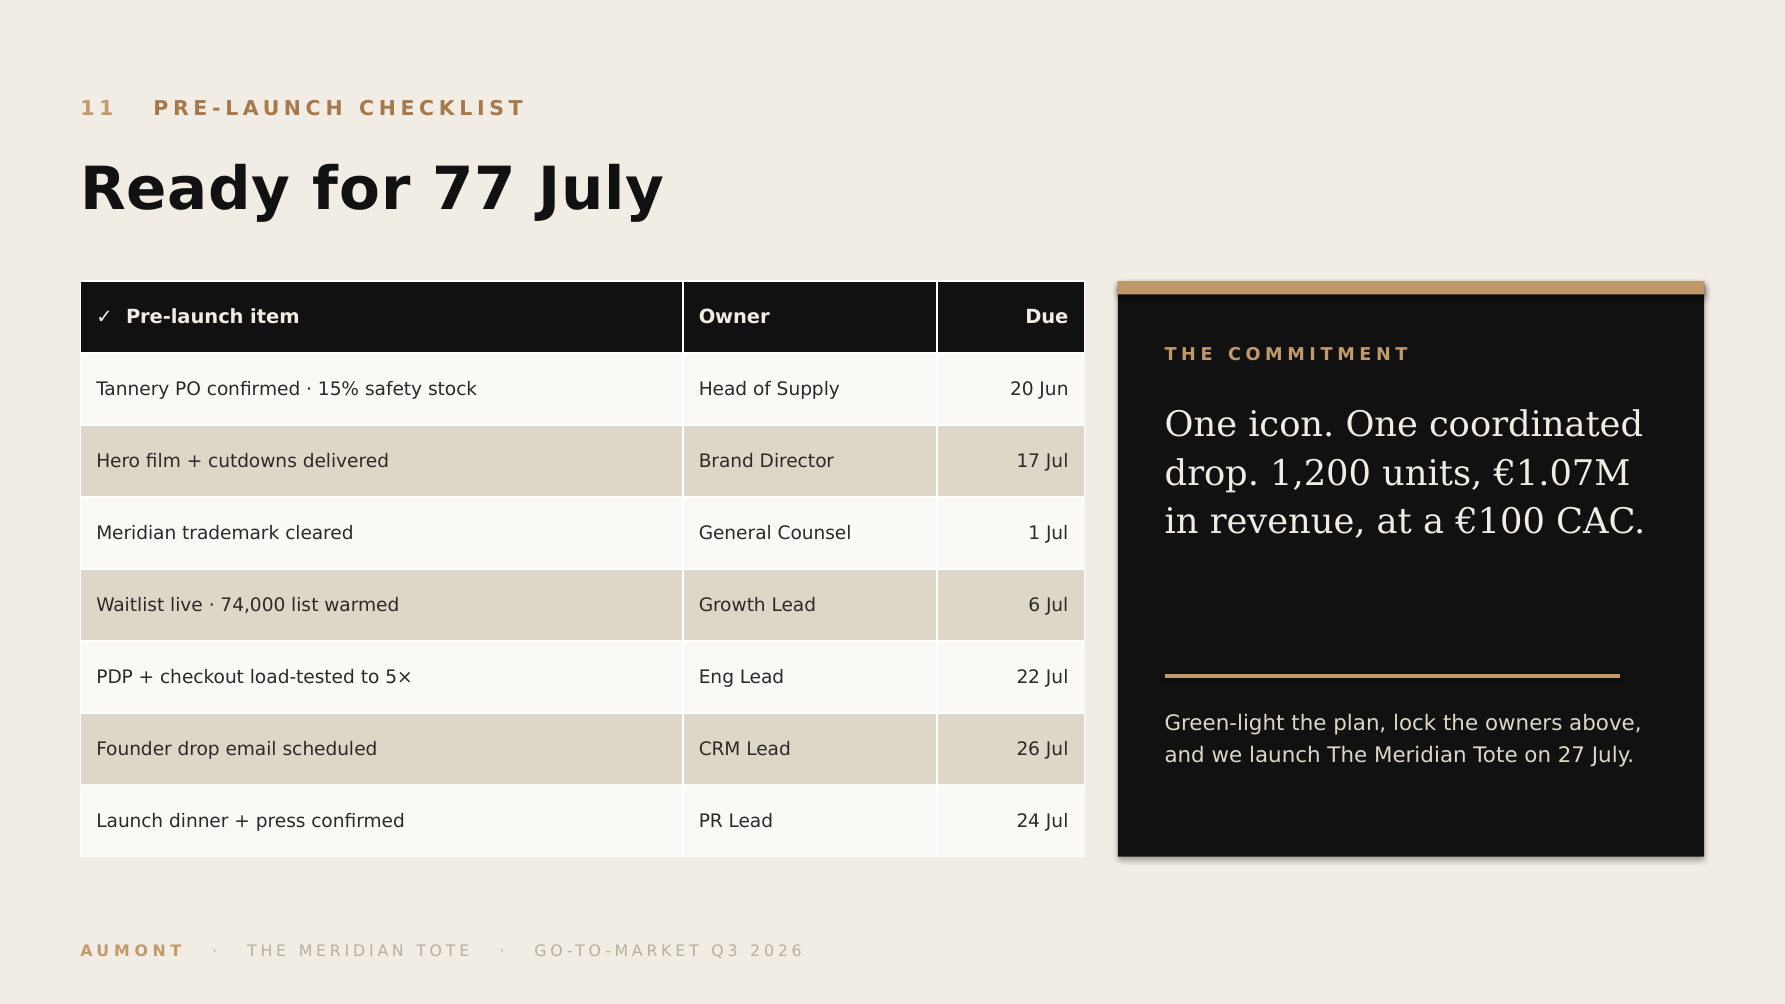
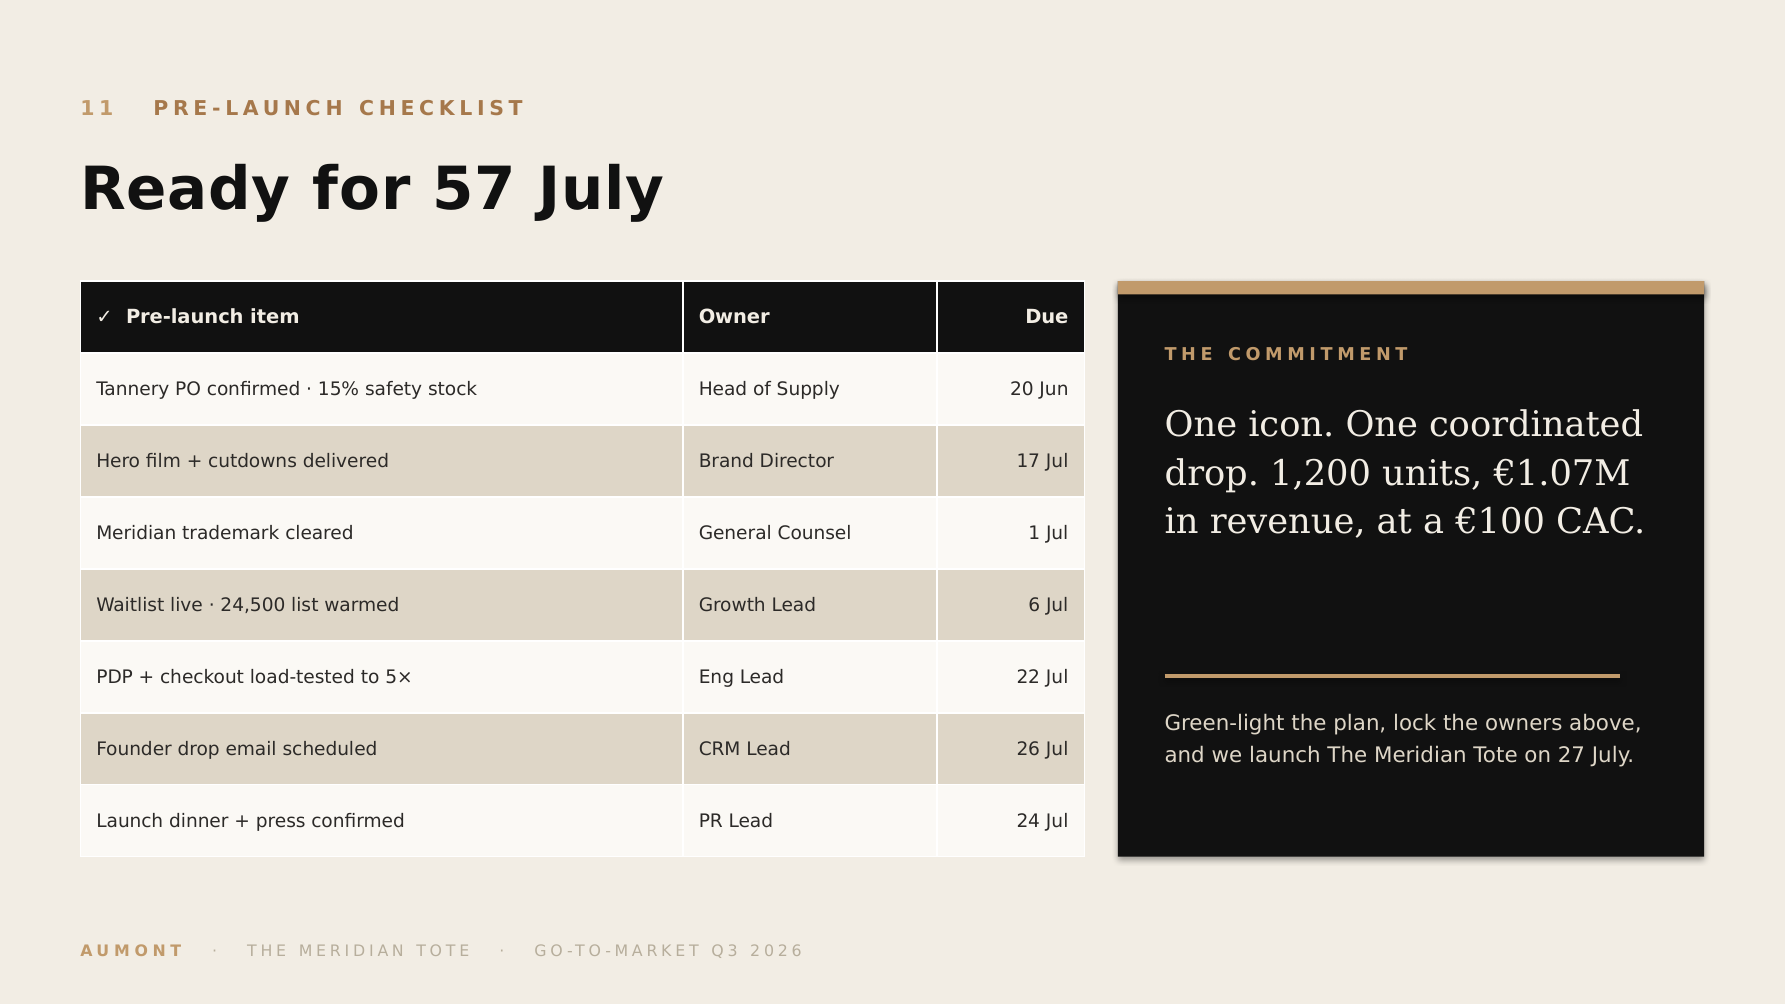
77: 77 -> 57
74,000: 74,000 -> 24,500
